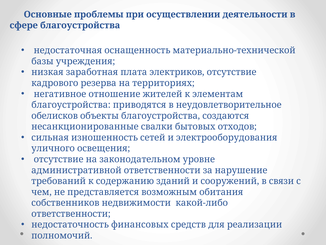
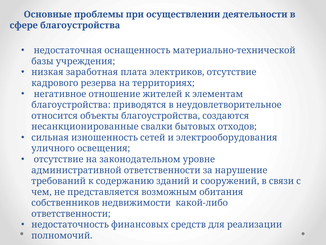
обелисков: обелисков -> относится
